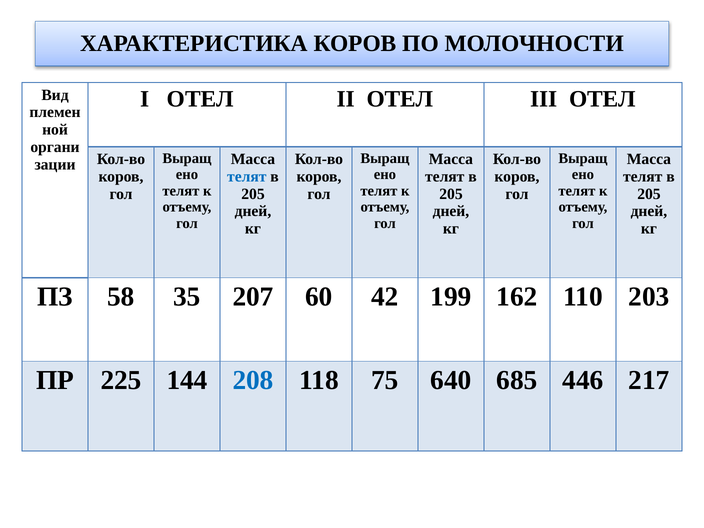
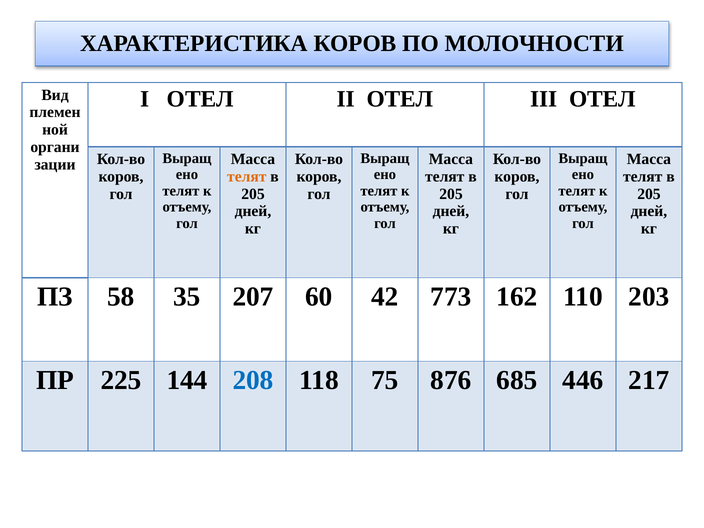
телят at (247, 176) colour: blue -> orange
199: 199 -> 773
640: 640 -> 876
